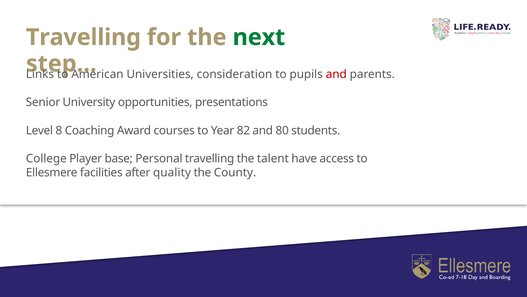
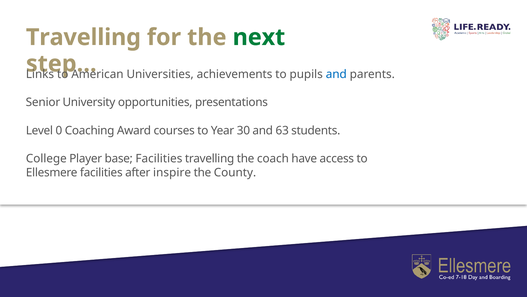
consideration: consideration -> achievements
and at (336, 74) colour: red -> blue
8: 8 -> 0
82: 82 -> 30
80: 80 -> 63
base Personal: Personal -> Facilities
talent: talent -> coach
quality: quality -> inspire
